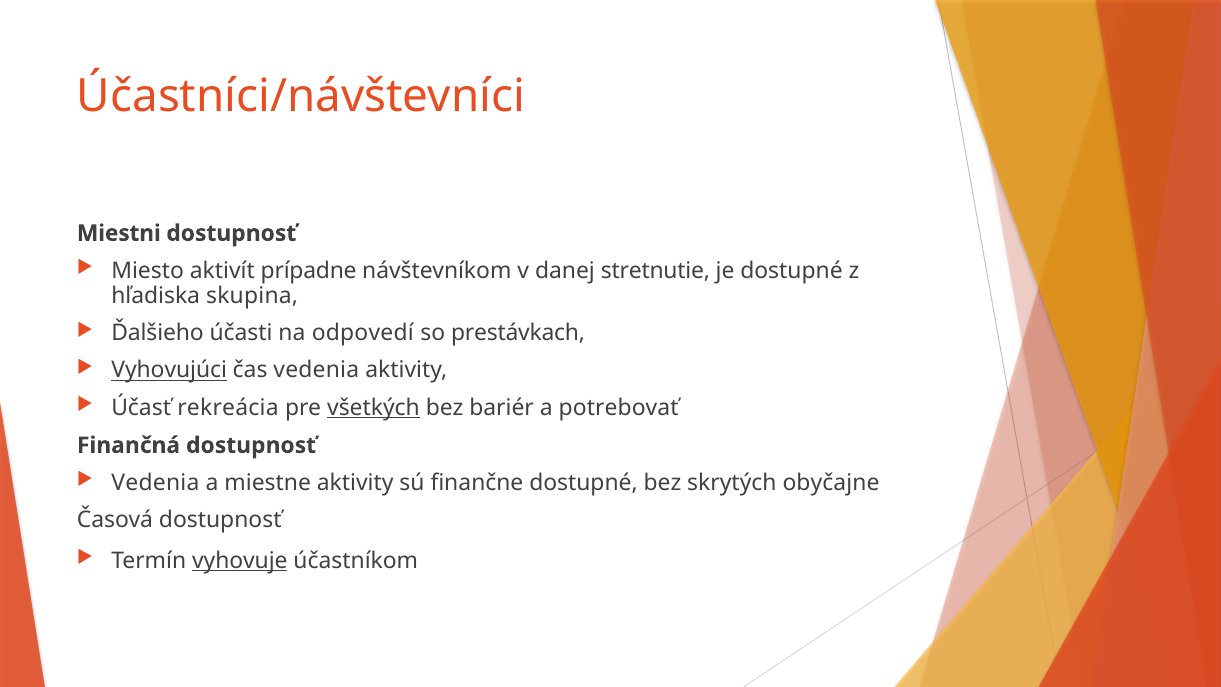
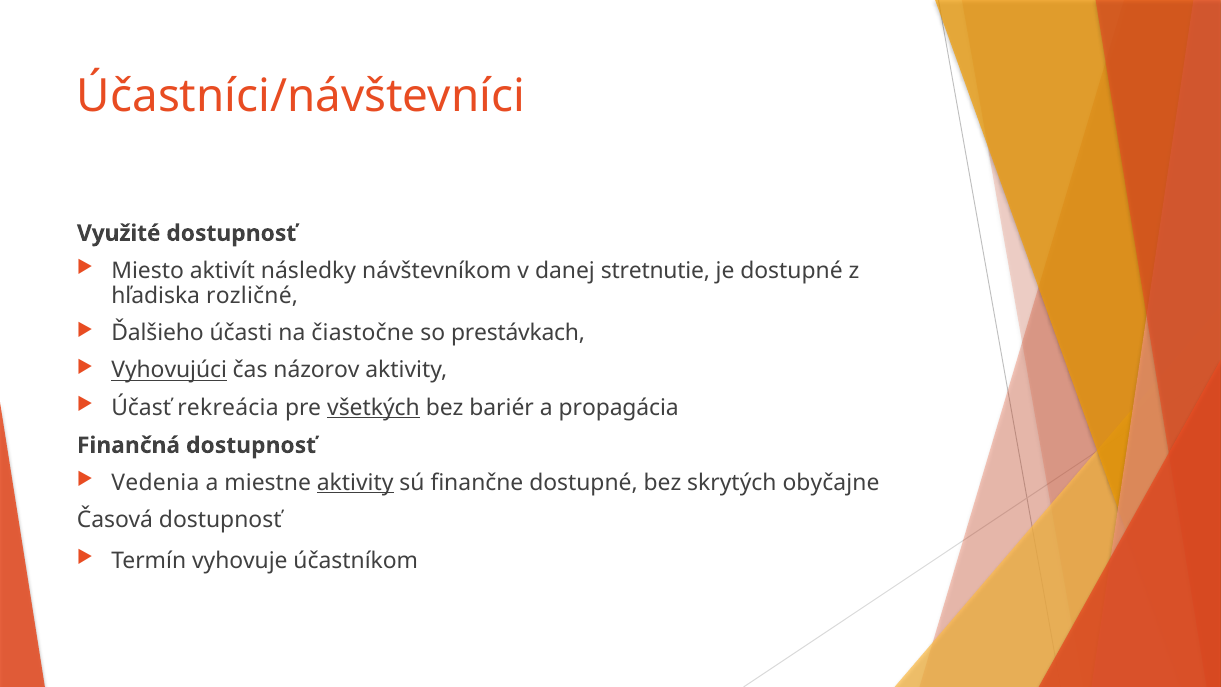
Miestni: Miestni -> Využité
prípadne: prípadne -> následky
skupina: skupina -> rozličné
odpovedí: odpovedí -> čiastočne
čas vedenia: vedenia -> názorov
potrebovať: potrebovať -> propagácia
aktivity at (355, 483) underline: none -> present
vyhovuje underline: present -> none
